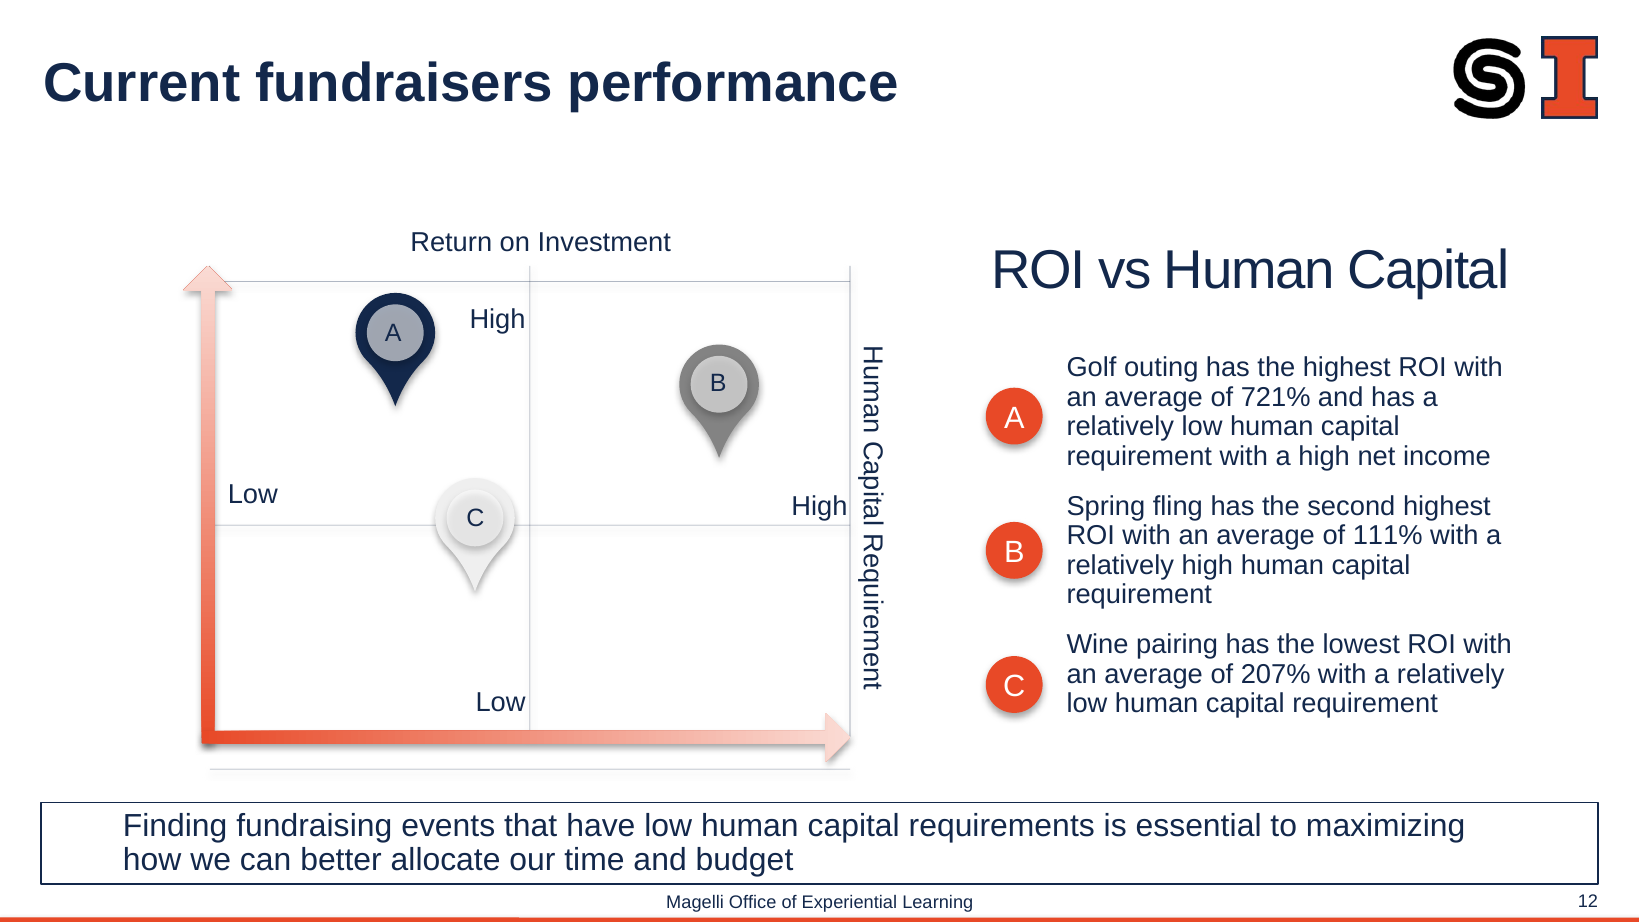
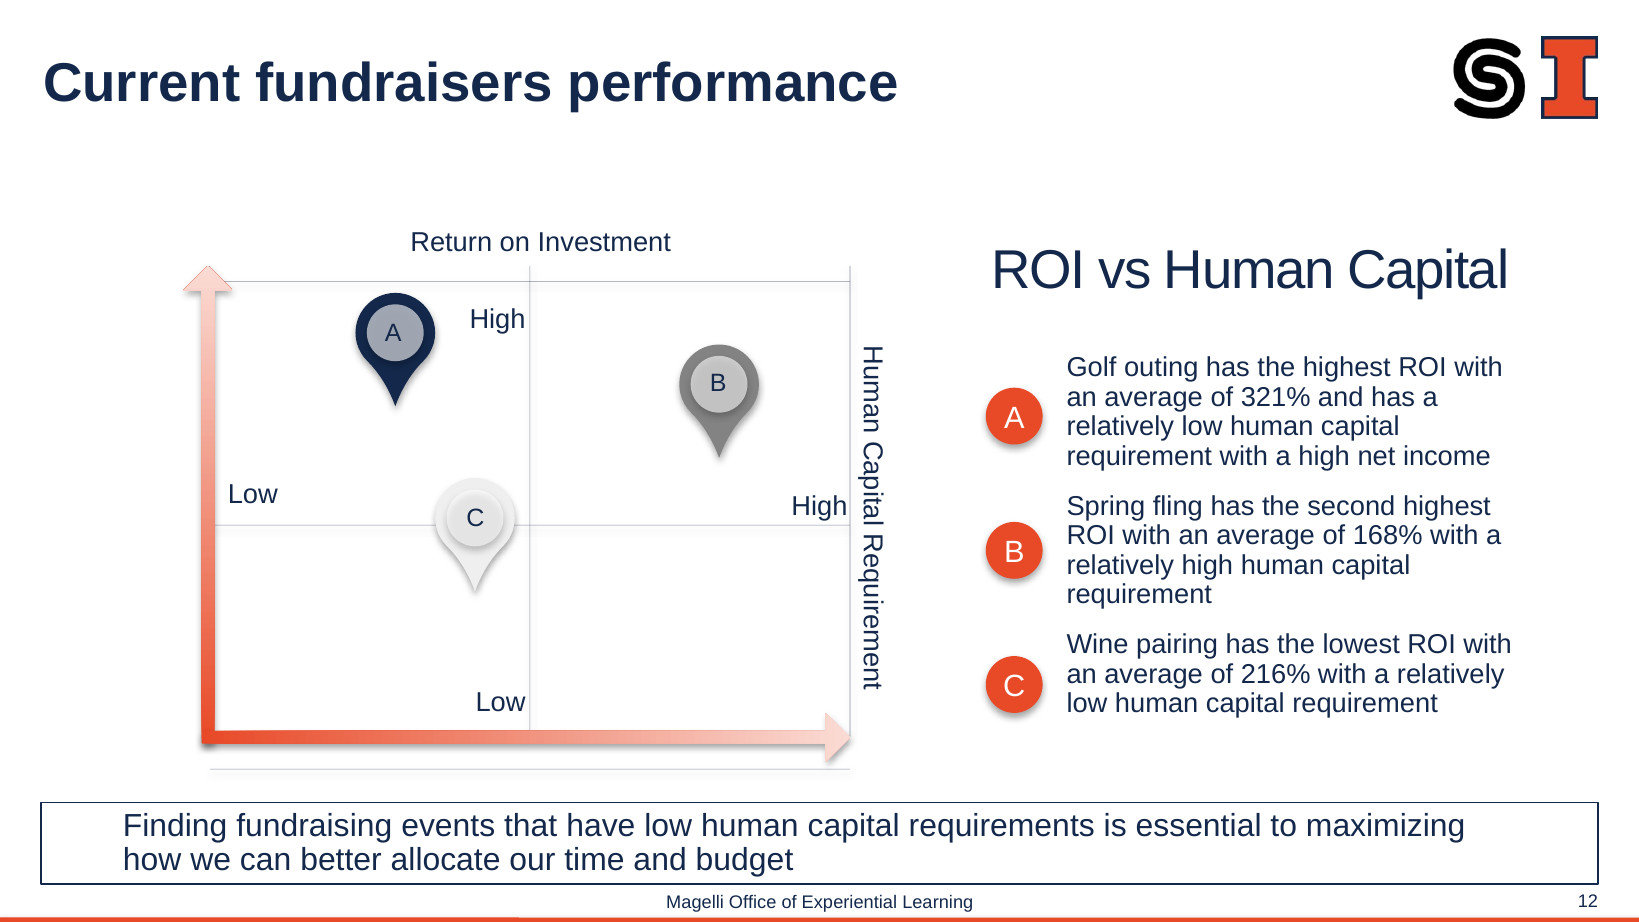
721%: 721% -> 321%
111%: 111% -> 168%
207%: 207% -> 216%
